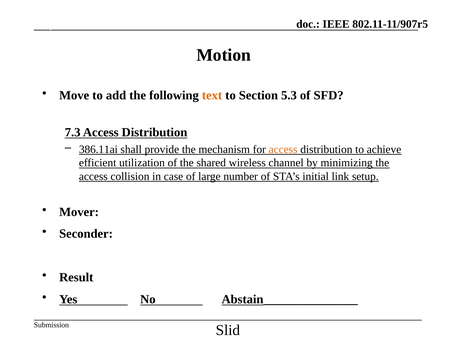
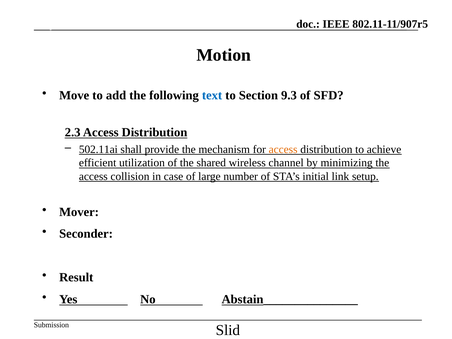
text colour: orange -> blue
5.3: 5.3 -> 9.3
7.3: 7.3 -> 2.3
386.11ai: 386.11ai -> 502.11ai
